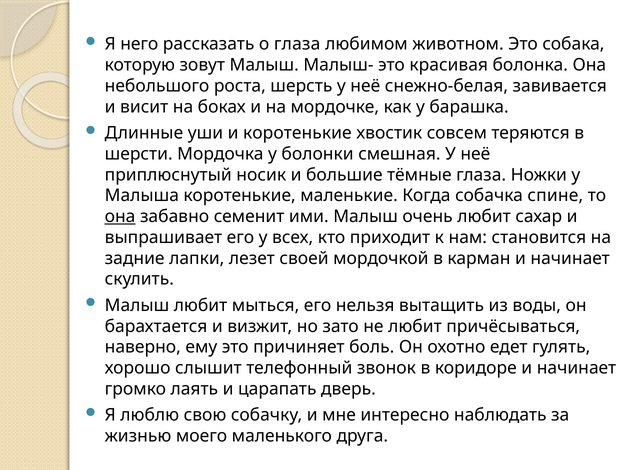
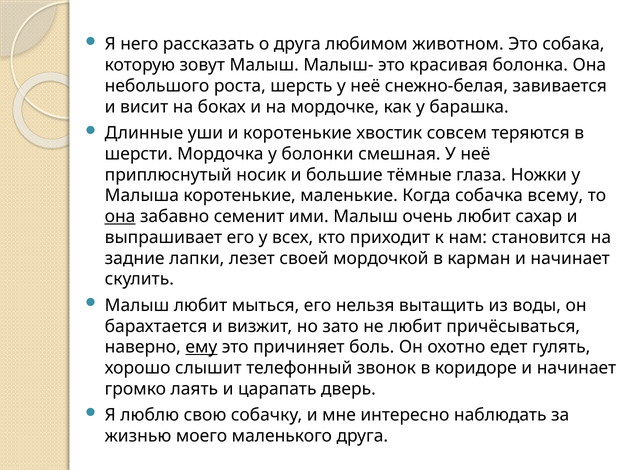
о глаза: глаза -> друга
спине: спине -> всему
ему underline: none -> present
